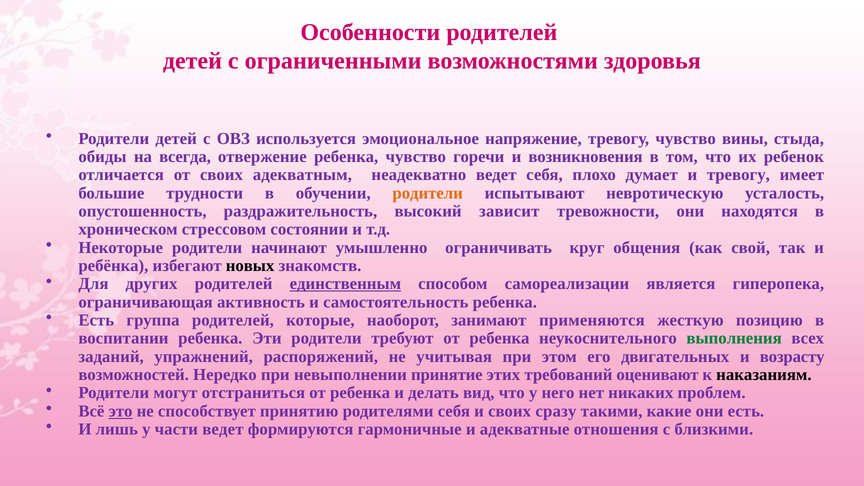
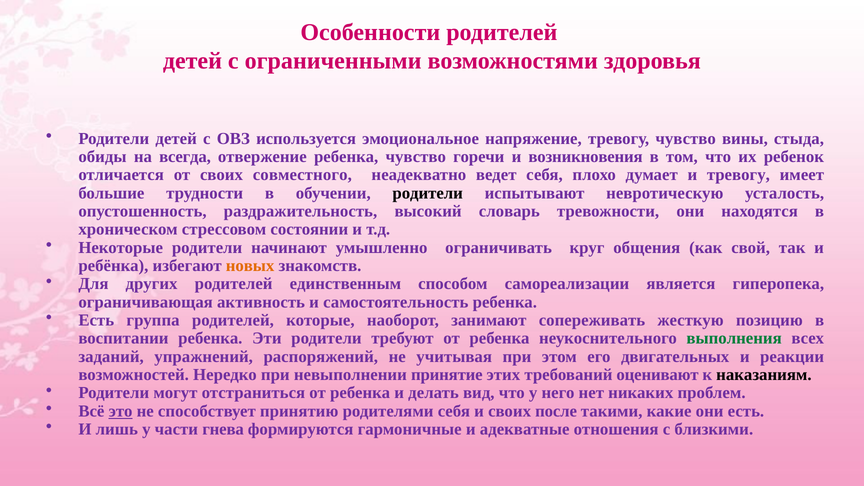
адекватным: адекватным -> совместного
родители at (428, 193) colour: orange -> black
зависит: зависит -> словарь
новых colour: black -> orange
единственным underline: present -> none
применяются: применяются -> сопереживать
возрасту: возрасту -> реакции
сразу: сразу -> после
части ведет: ведет -> гнева
